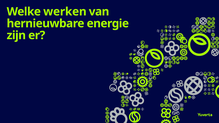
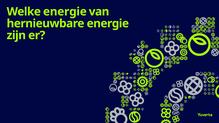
Welke werken: werken -> energie
